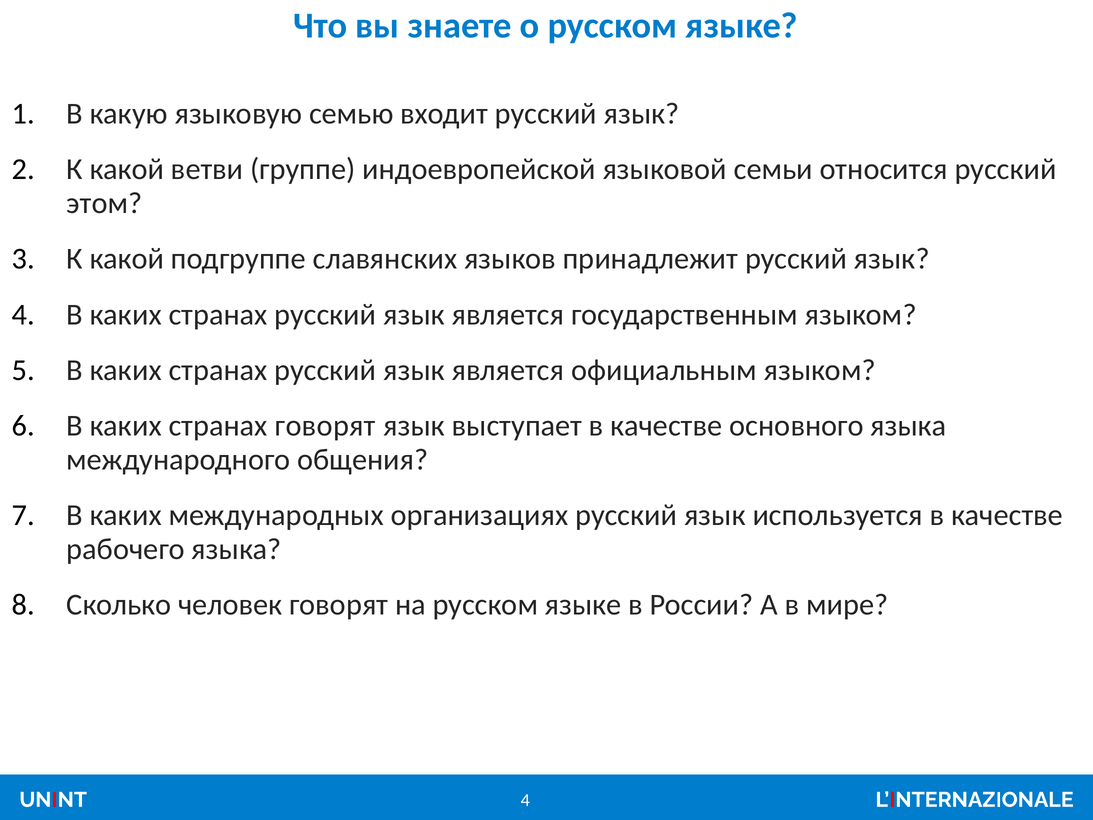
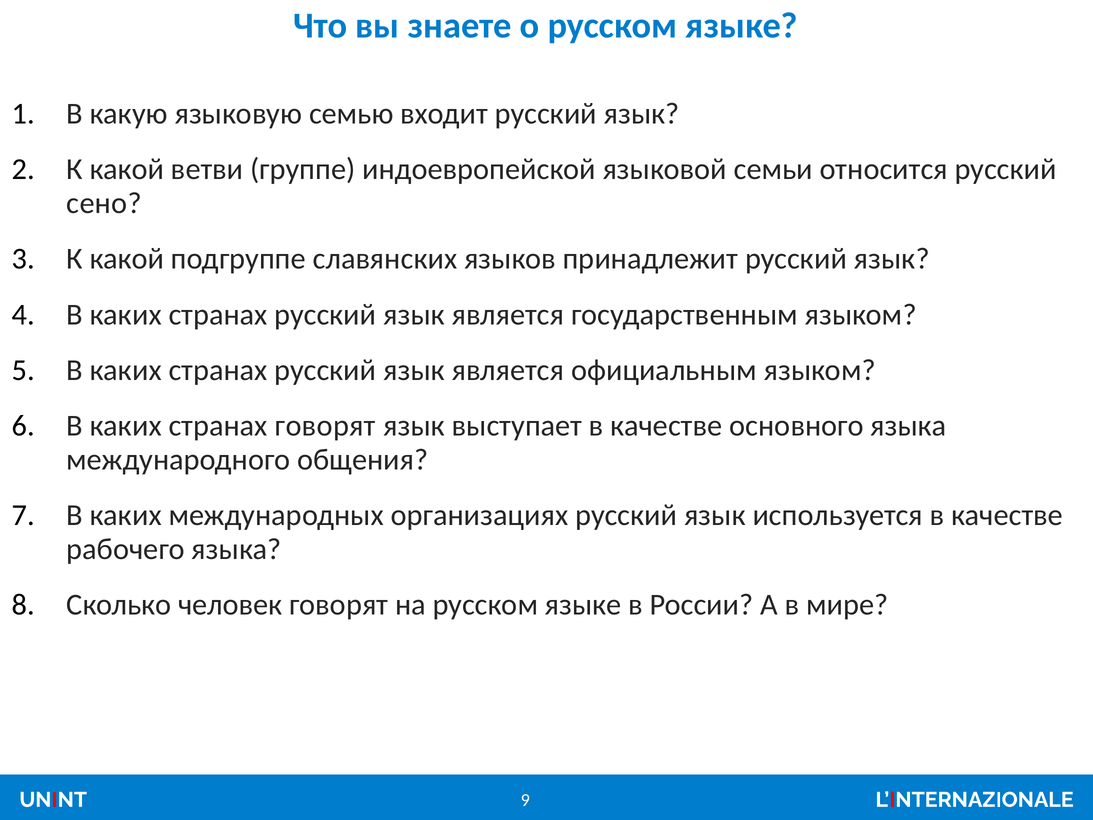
этом: этом -> сено
4 at (525, 800): 4 -> 9
